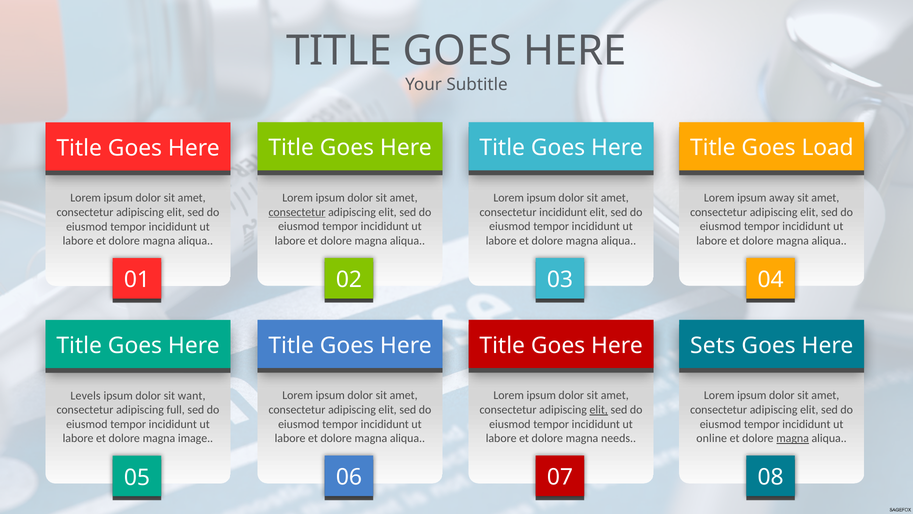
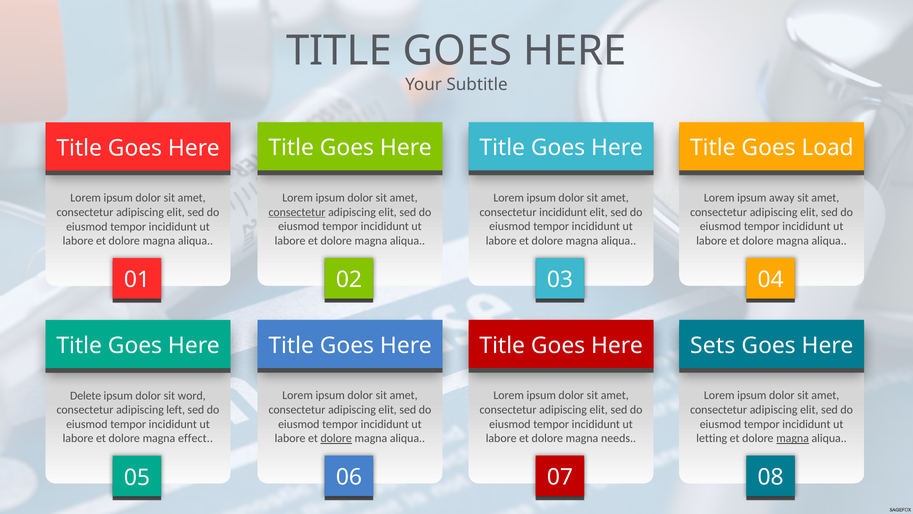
Levels: Levels -> Delete
want: want -> word
elit at (599, 409) underline: present -> none
full: full -> left
dolore at (336, 438) underline: none -> present
online: online -> letting
image: image -> effect
